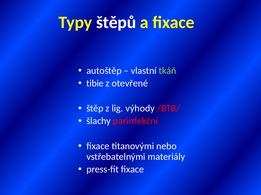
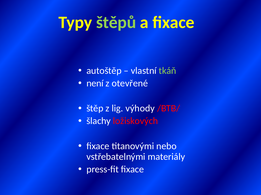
štěpů colour: white -> light green
tibie: tibie -> není
parinfekční: parinfekční -> ložiskových
